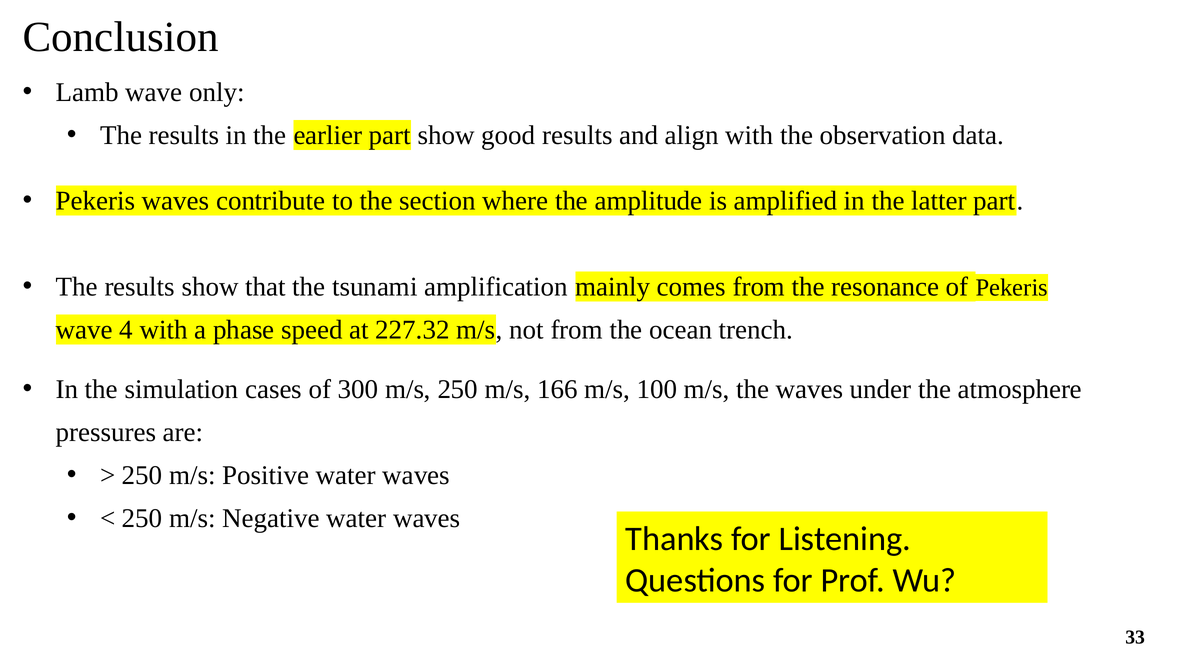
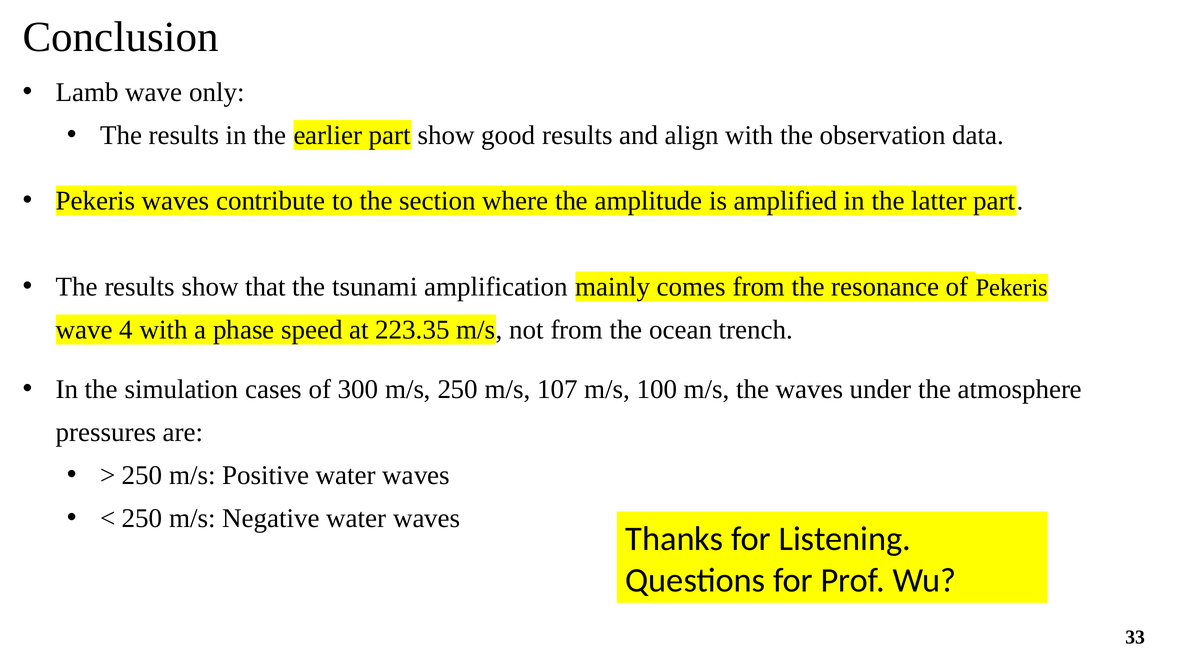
227.32: 227.32 -> 223.35
166: 166 -> 107
